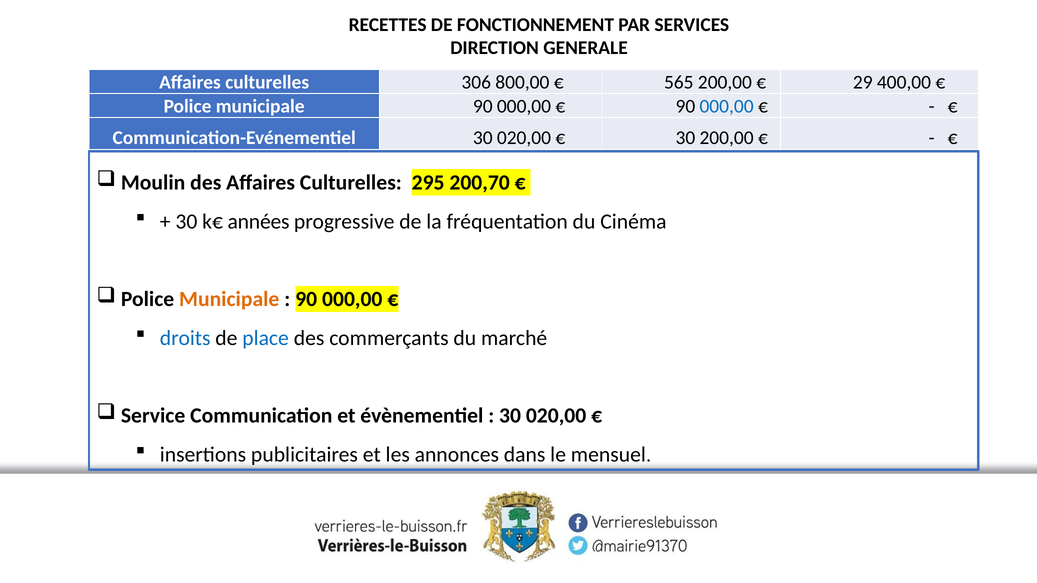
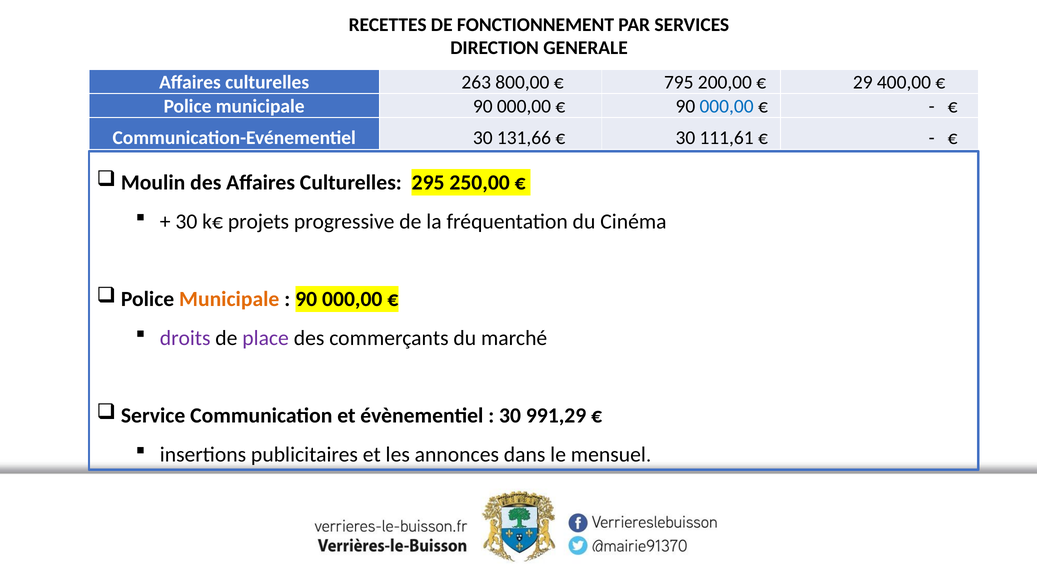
306: 306 -> 263
565: 565 -> 795
Communication-Evénementiel 30 020,00: 020,00 -> 131,66
30 200,00: 200,00 -> 111,61
200,70: 200,70 -> 250,00
années: années -> projets
droits colour: blue -> purple
place colour: blue -> purple
020,00 at (556, 416): 020,00 -> 991,29
